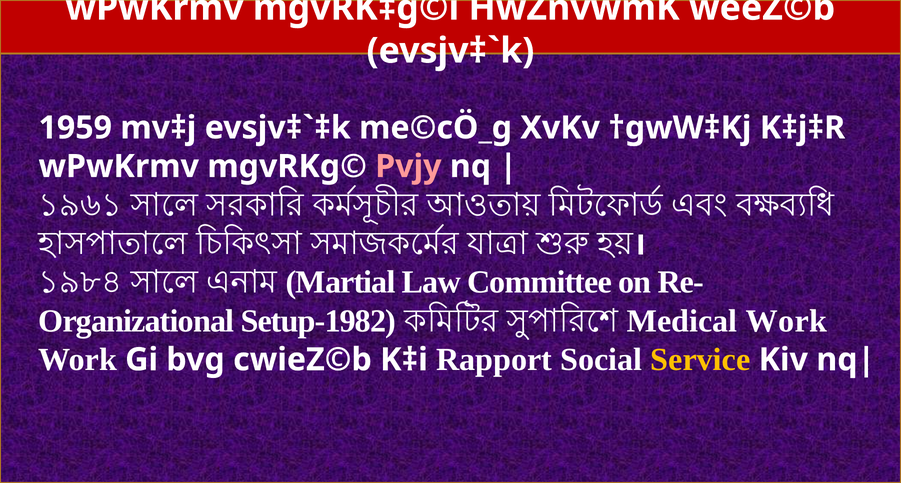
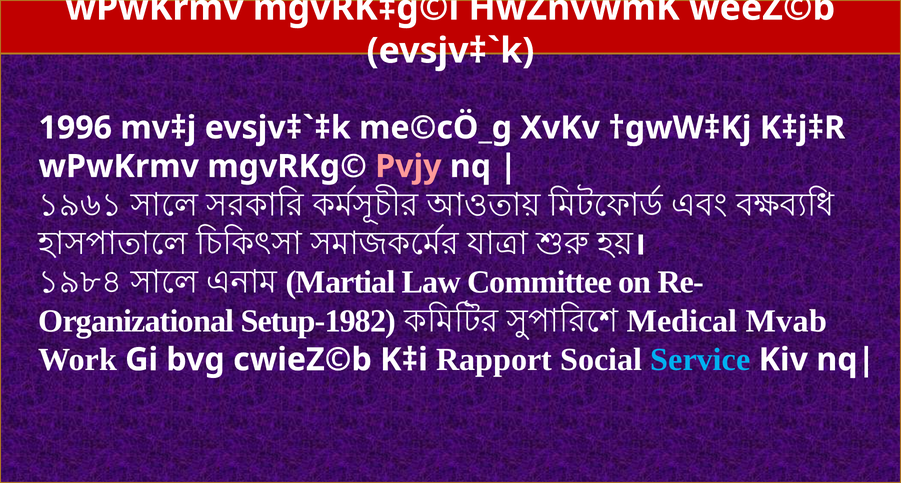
1959: 1959 -> 1996
Medical Work: Work -> Mvab
Service colour: yellow -> light blue
